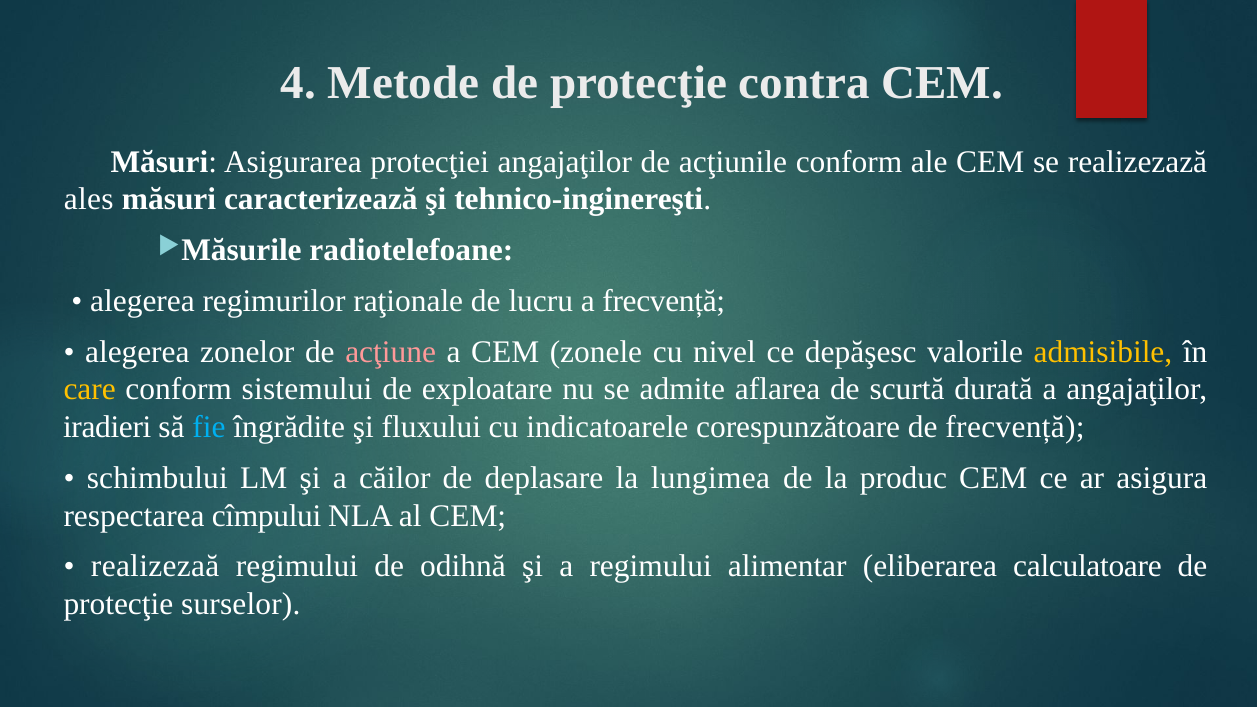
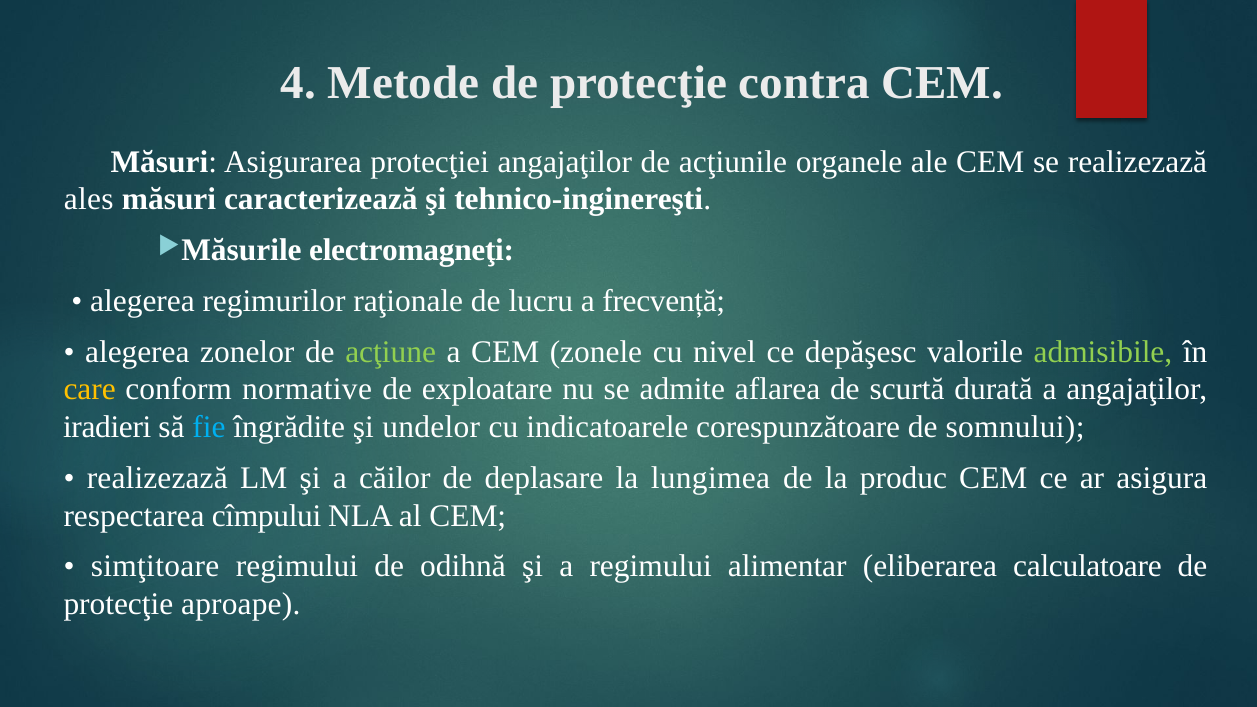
acţiunile conform: conform -> organele
radiotelefoane: radiotelefoane -> electromagneţi
acţiune colour: pink -> light green
admisibile colour: yellow -> light green
sistemului: sistemului -> normative
fluxului: fluxului -> undelor
de frecvență: frecvență -> somnului
schimbului at (157, 478): schimbului -> realizezază
realizezaă: realizezaă -> simţitoare
surselor: surselor -> aproape
